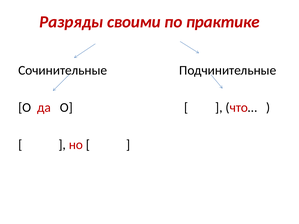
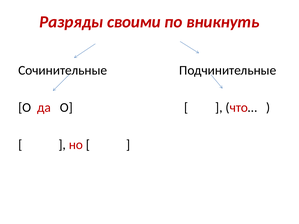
практике: практике -> вникнуть
